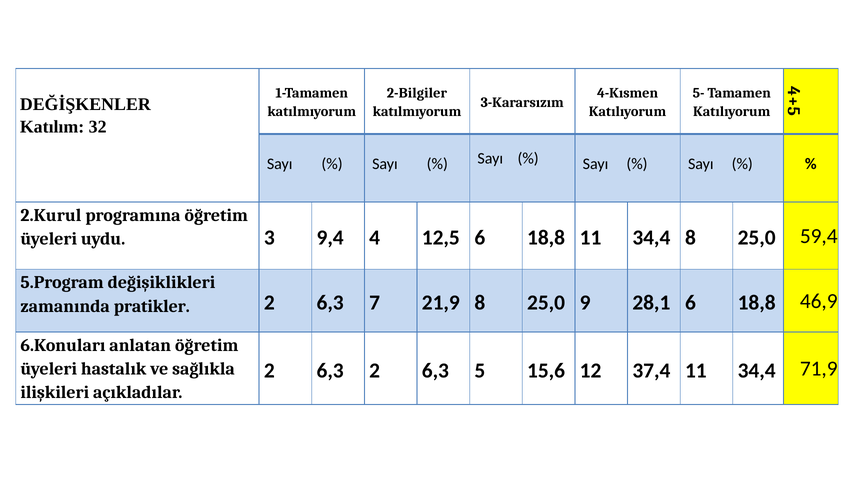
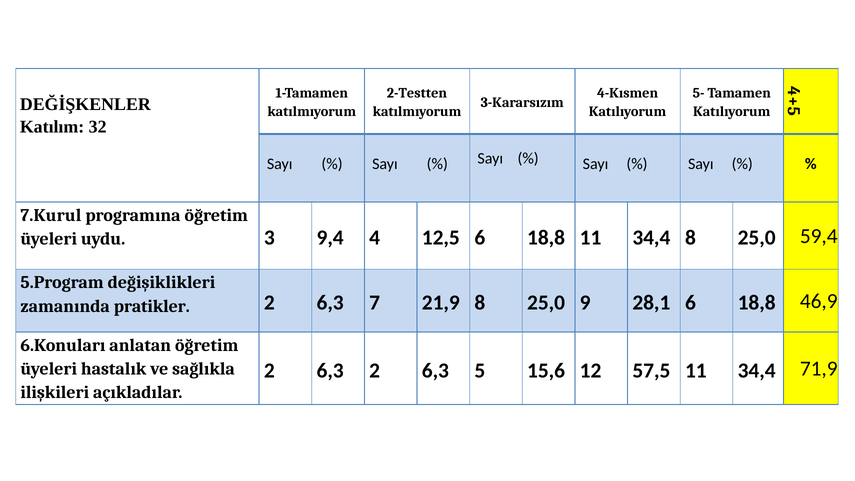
2-Bilgiler: 2-Bilgiler -> 2-Testten
2.Kurul: 2.Kurul -> 7.Kurul
37,4: 37,4 -> 57,5
